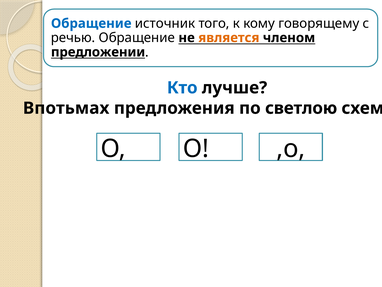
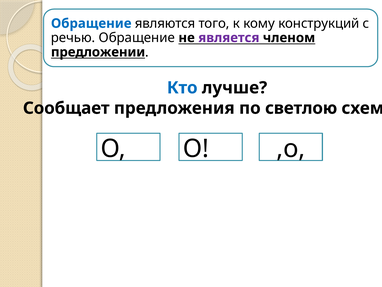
источник: источник -> являются
говорящему: говорящему -> конструкций
является colour: orange -> purple
Впотьмах: Впотьмах -> Сообщает
